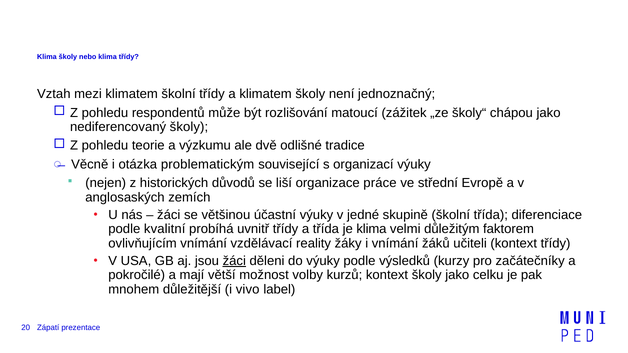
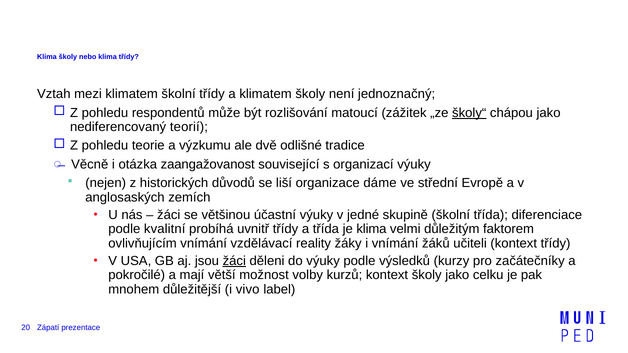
školy“ underline: none -> present
nediferencovaný školy: školy -> teorií
problematickým: problematickým -> zaangažovanost
práce: práce -> dáme
